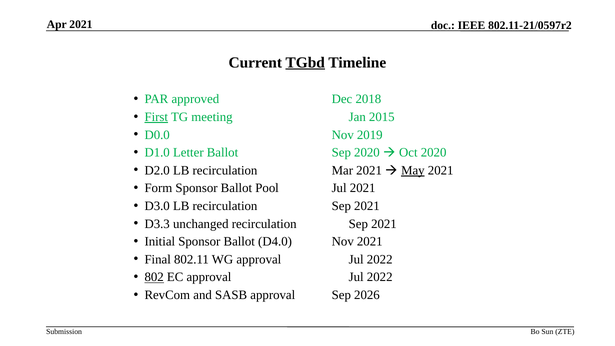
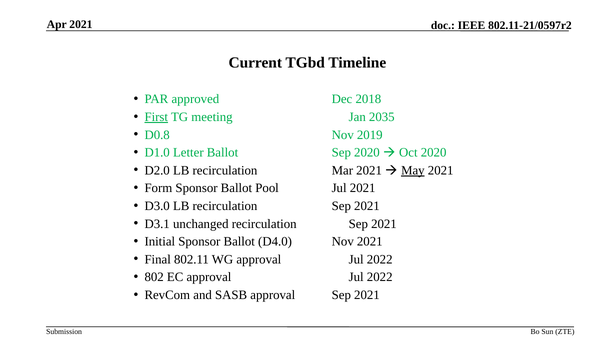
TGbd underline: present -> none
2015: 2015 -> 2035
D0.0: D0.0 -> D0.8
D3.3: D3.3 -> D3.1
802 underline: present -> none
approval Sep 2026: 2026 -> 2021
